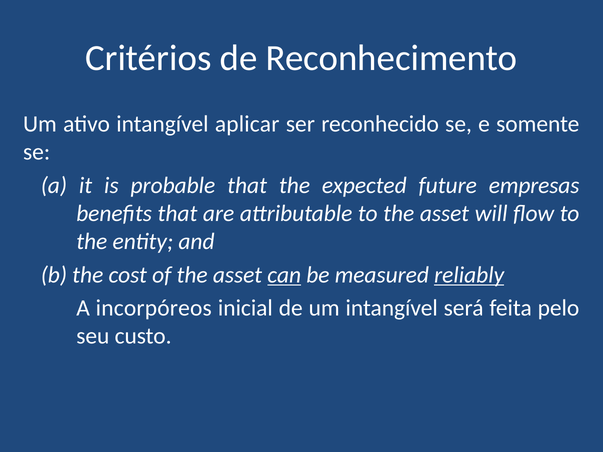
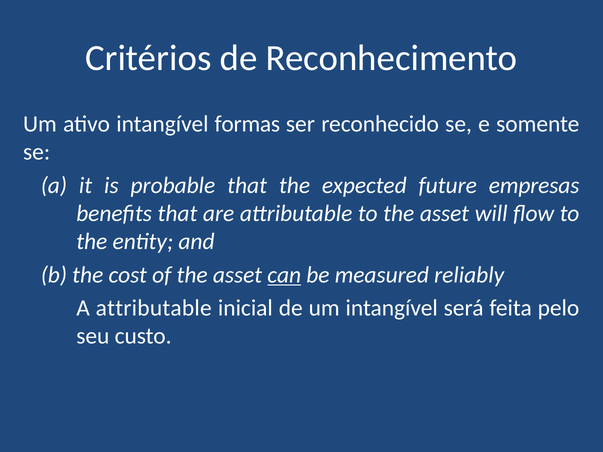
aplicar: aplicar -> formas
reliably underline: present -> none
A incorpóreos: incorpóreos -> attributable
